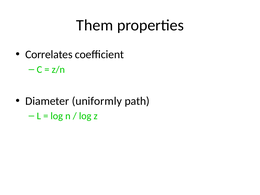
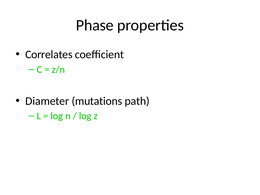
Them: Them -> Phase
uniformly: uniformly -> mutations
